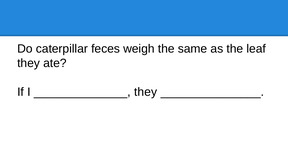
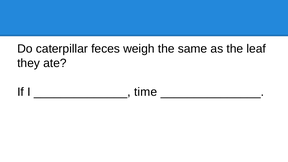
they at (146, 92): they -> time
